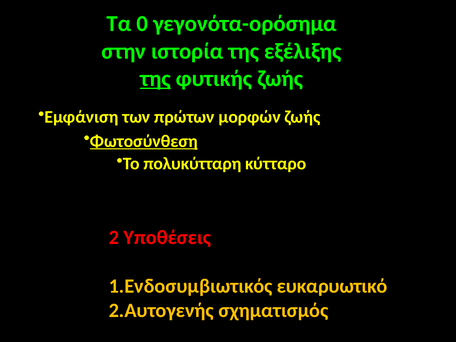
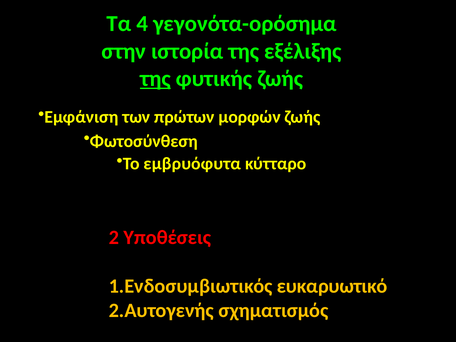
0: 0 -> 4
Φωτοσύνθεση underline: present -> none
πολυκύτταρη: πολυκύτταρη -> εμβρυόφυτα
